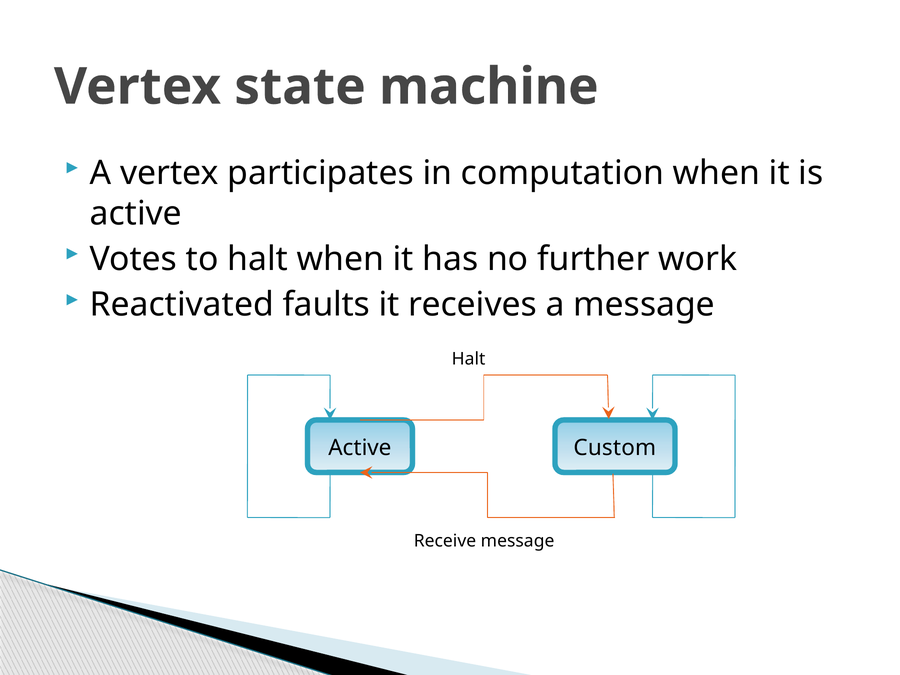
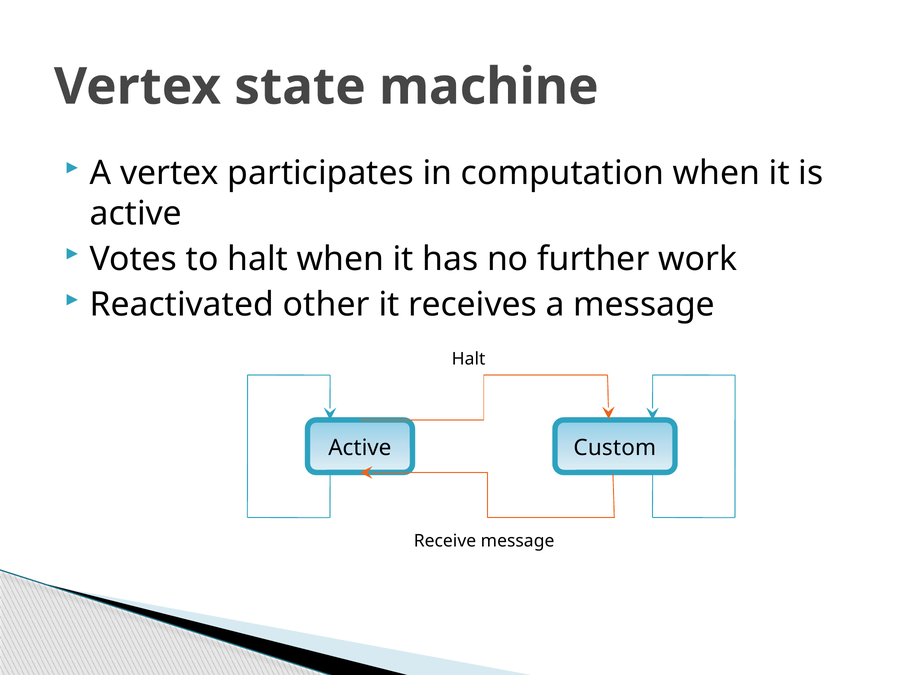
faults: faults -> other
